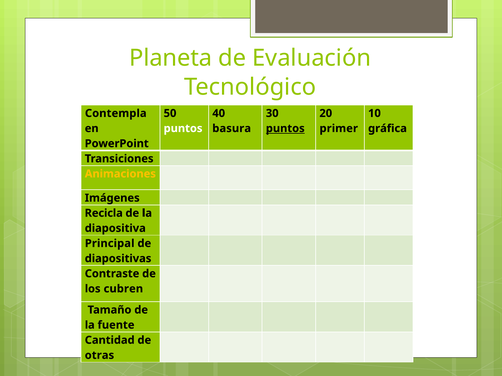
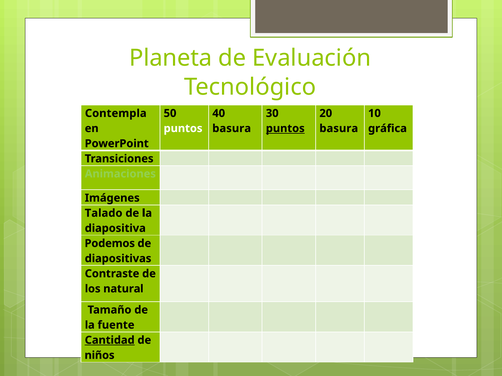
primer at (339, 129): primer -> basura
Animaciones colour: yellow -> light green
Recicla: Recicla -> Talado
Principal: Principal -> Podemos
cubren: cubren -> natural
Cantidad underline: none -> present
otras: otras -> niños
